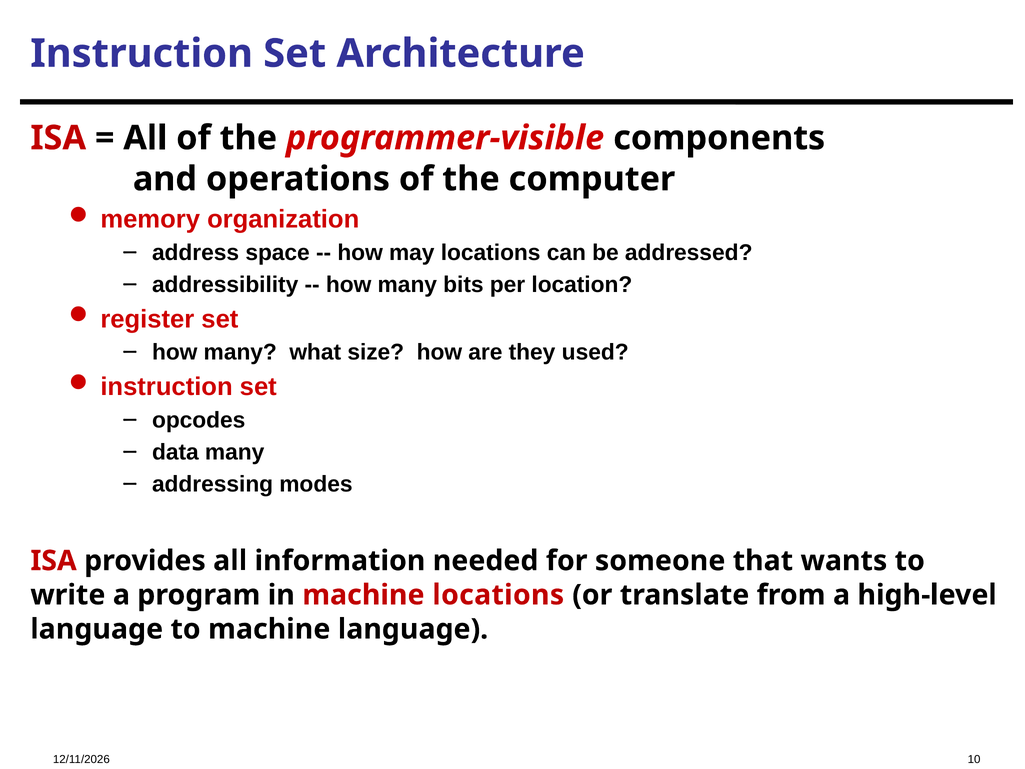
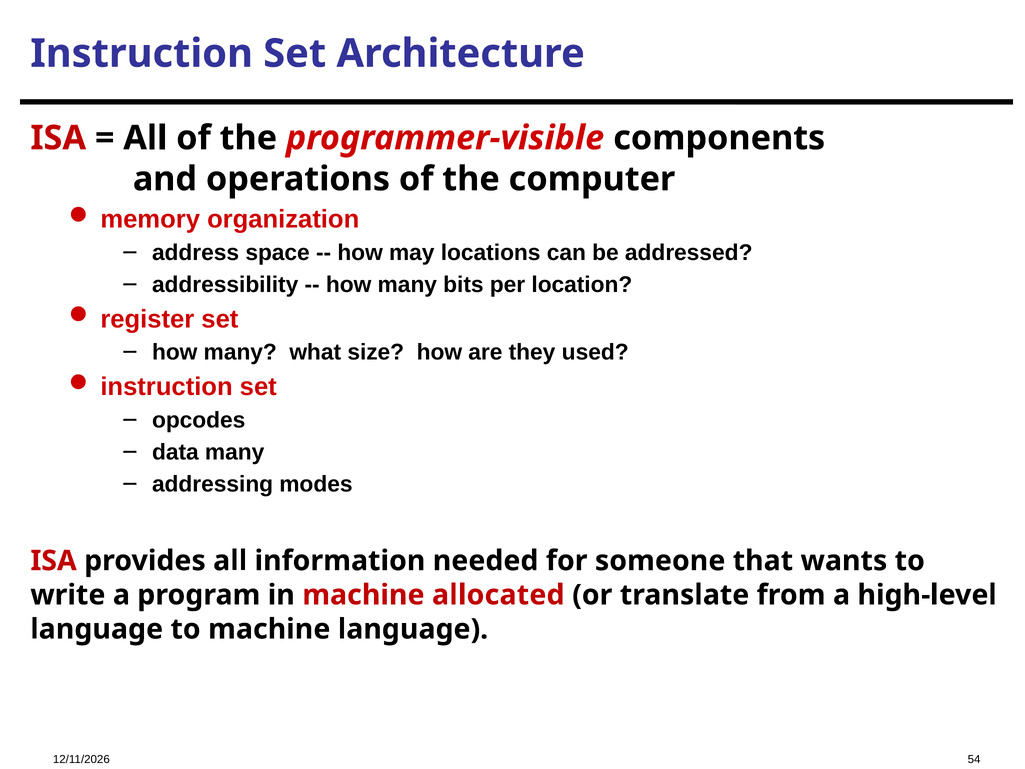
machine locations: locations -> allocated
10: 10 -> 54
